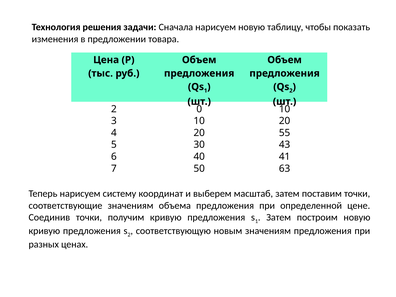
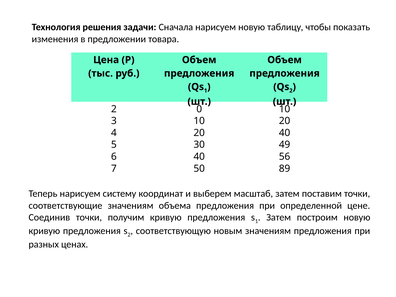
20 55: 55 -> 40
43: 43 -> 49
41: 41 -> 56
63: 63 -> 89
